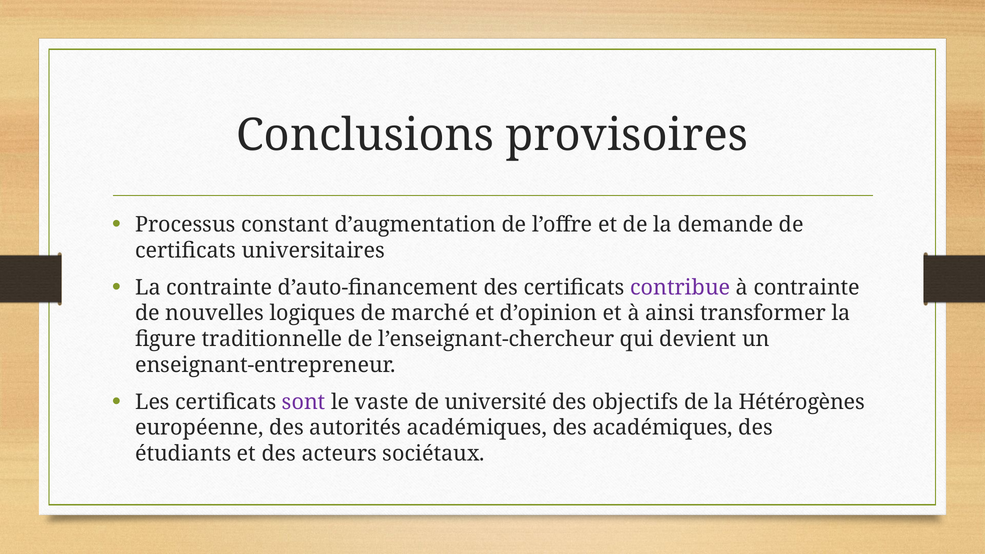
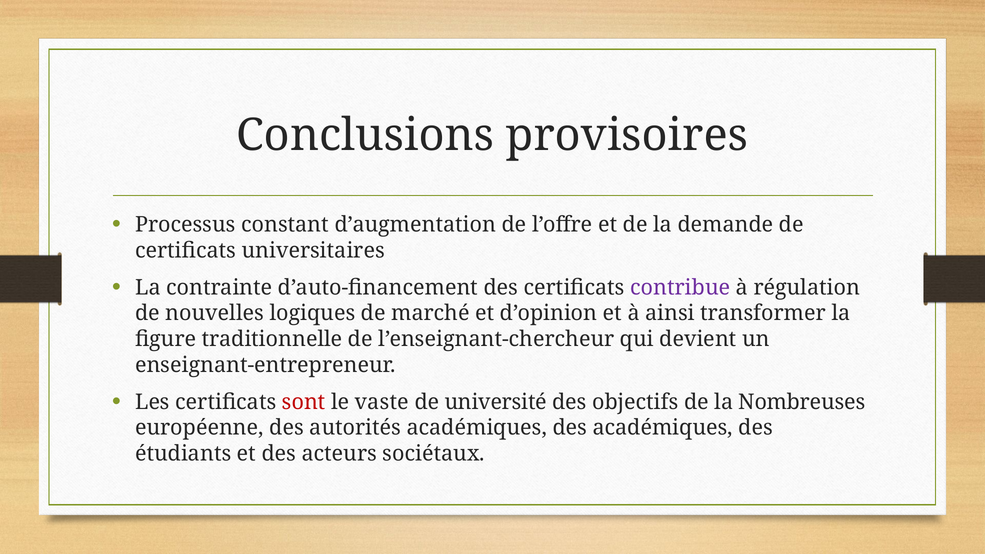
à contrainte: contrainte -> régulation
sont colour: purple -> red
Hétérogènes: Hétérogènes -> Nombreuses
